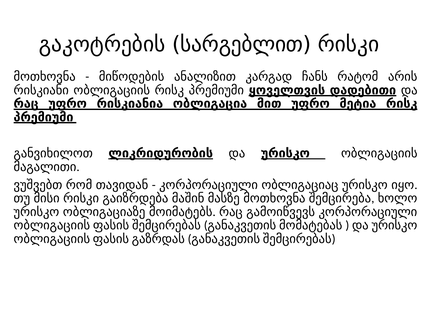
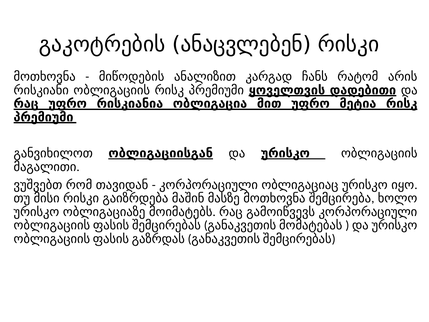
სარგებლით: სარგებლით -> ანაცვლებენ
ლიკრიდურობის: ლიკრიდურობის -> ობლიგაციისგან
